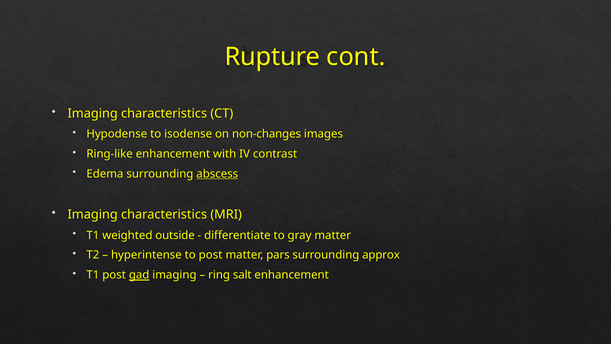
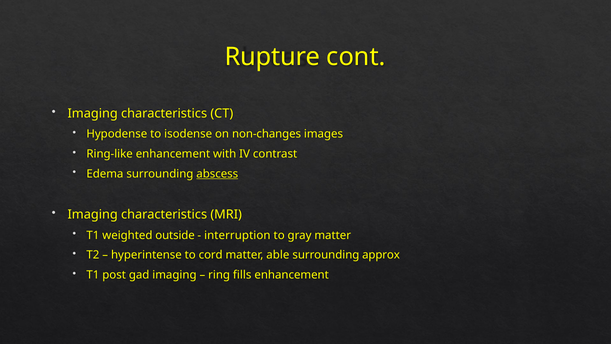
differentiate: differentiate -> interruption
to post: post -> cord
pars: pars -> able
gad underline: present -> none
salt: salt -> fills
